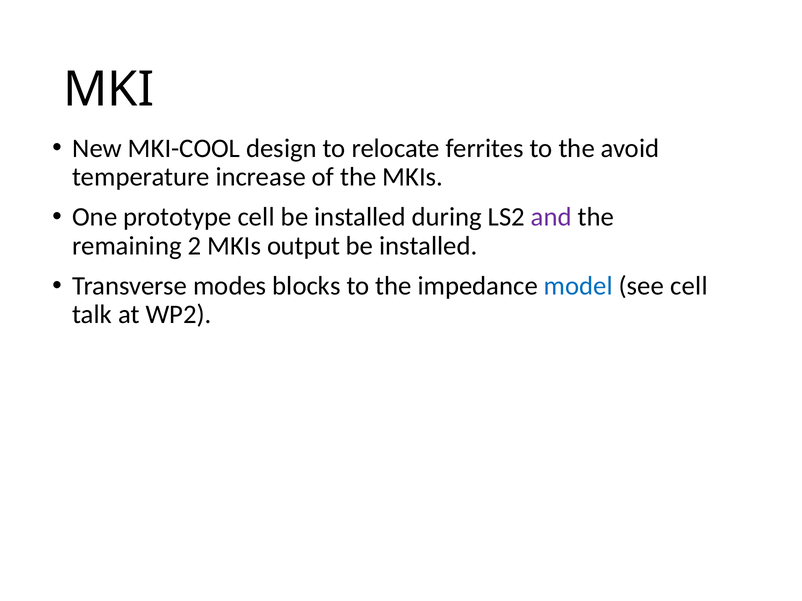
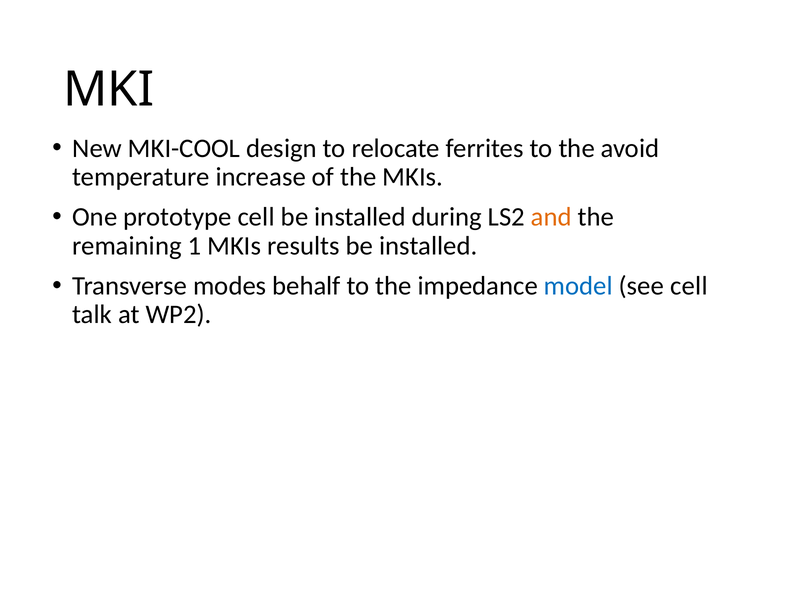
and colour: purple -> orange
2: 2 -> 1
output: output -> results
blocks: blocks -> behalf
